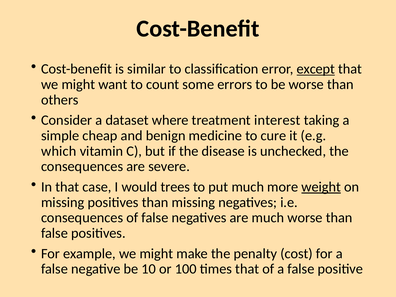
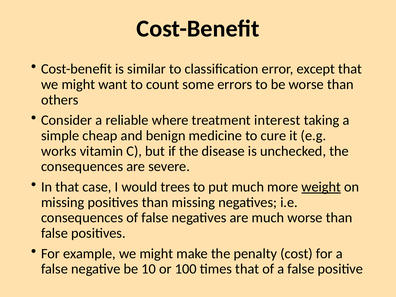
except underline: present -> none
dataset: dataset -> reliable
which: which -> works
